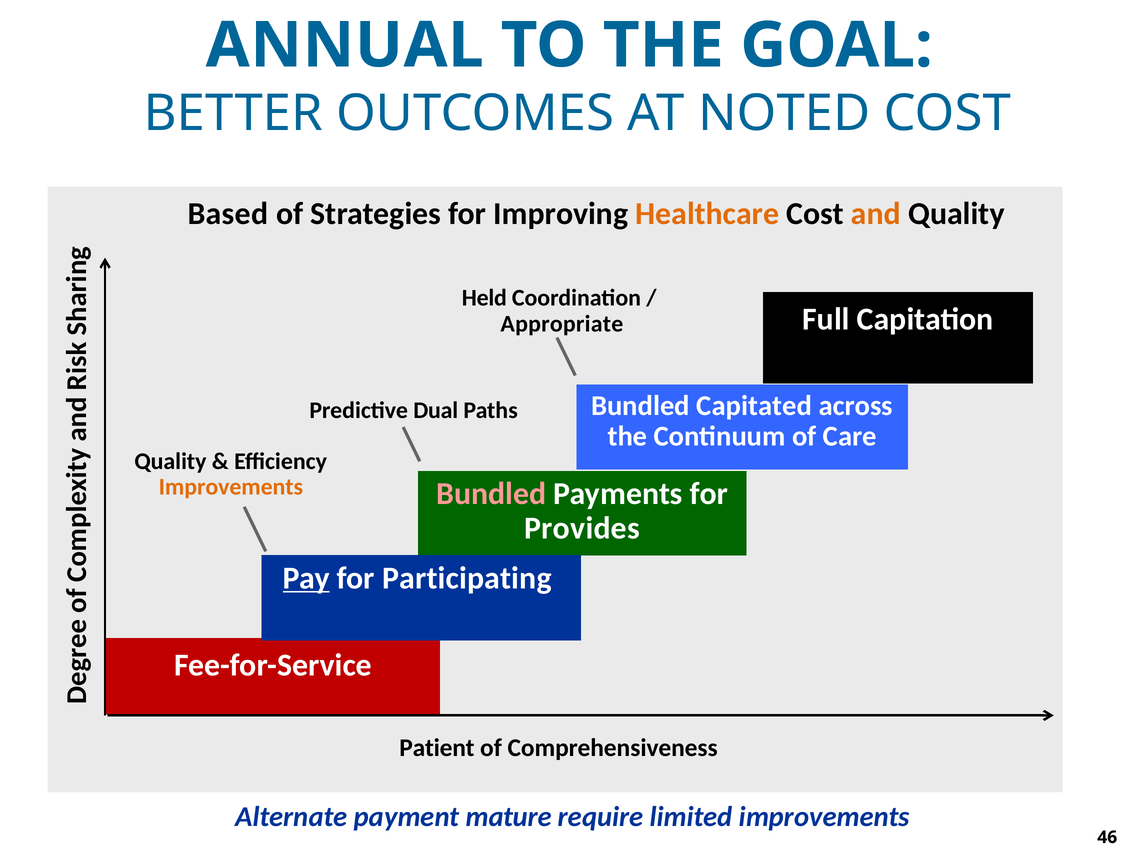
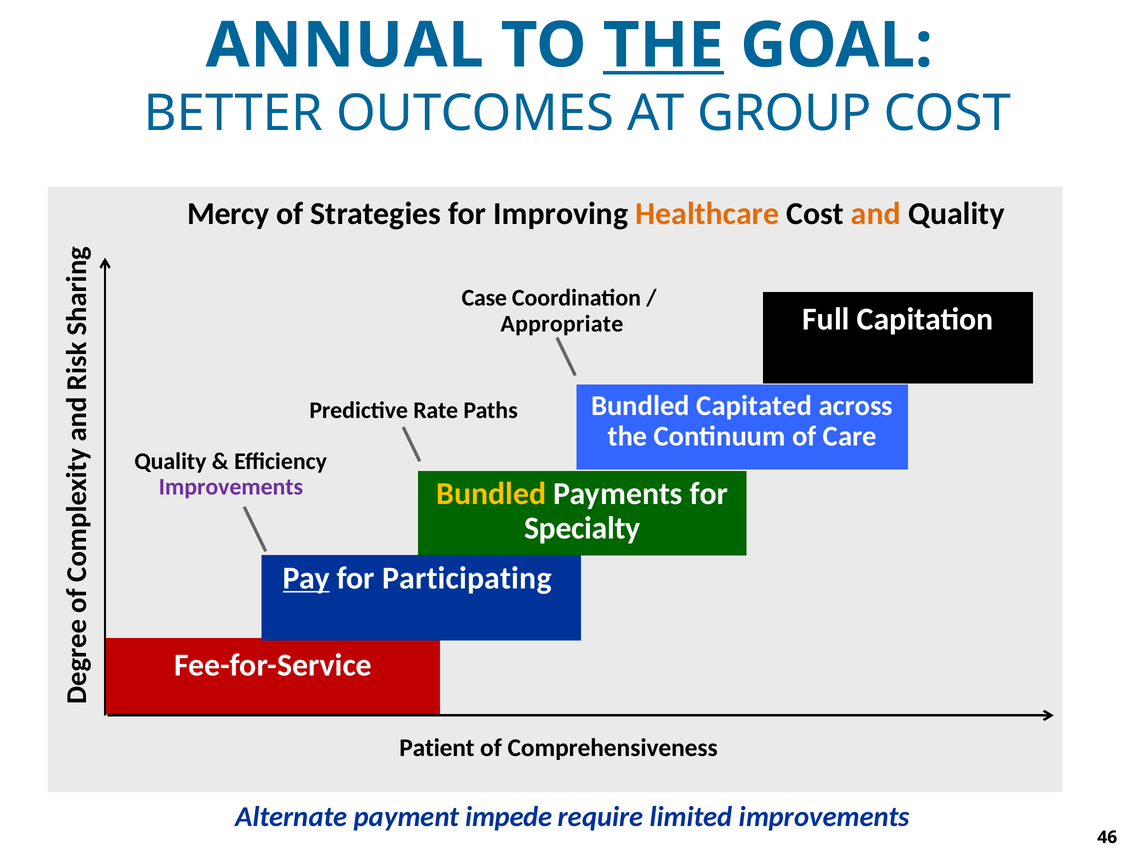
THE at (663, 45) underline: none -> present
NOTED: NOTED -> GROUP
Based: Based -> Mercy
Held: Held -> Case
Dual: Dual -> Rate
Improvements at (231, 487) colour: orange -> purple
Bundled at (491, 494) colour: pink -> yellow
Provides: Provides -> Specialty
mature: mature -> impede
